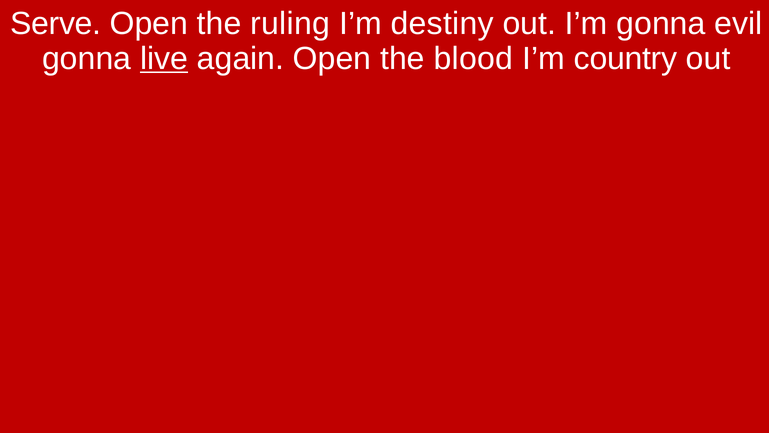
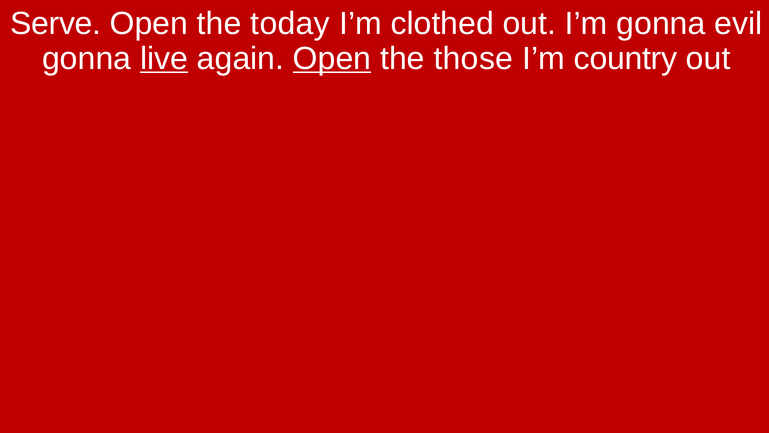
ruling: ruling -> today
destiny: destiny -> clothed
Open at (332, 58) underline: none -> present
blood: blood -> those
